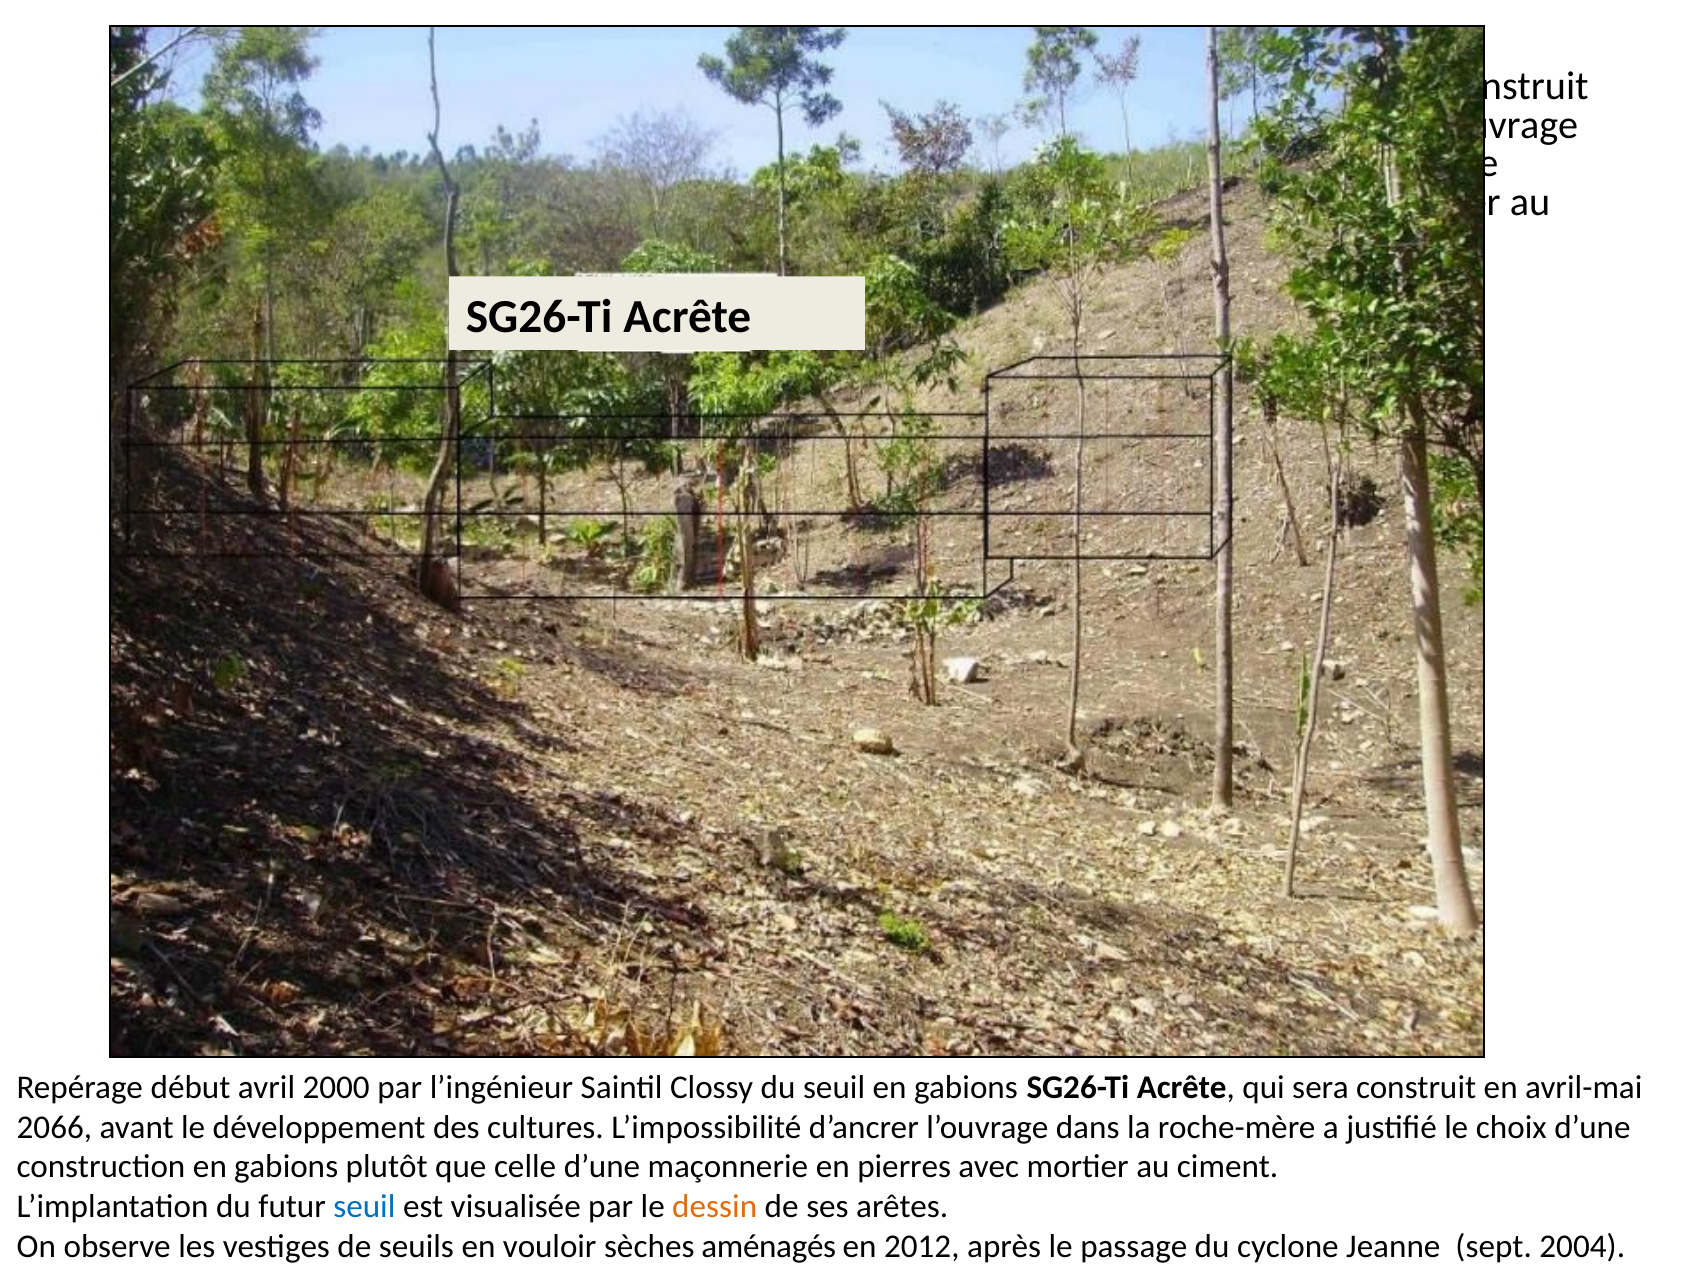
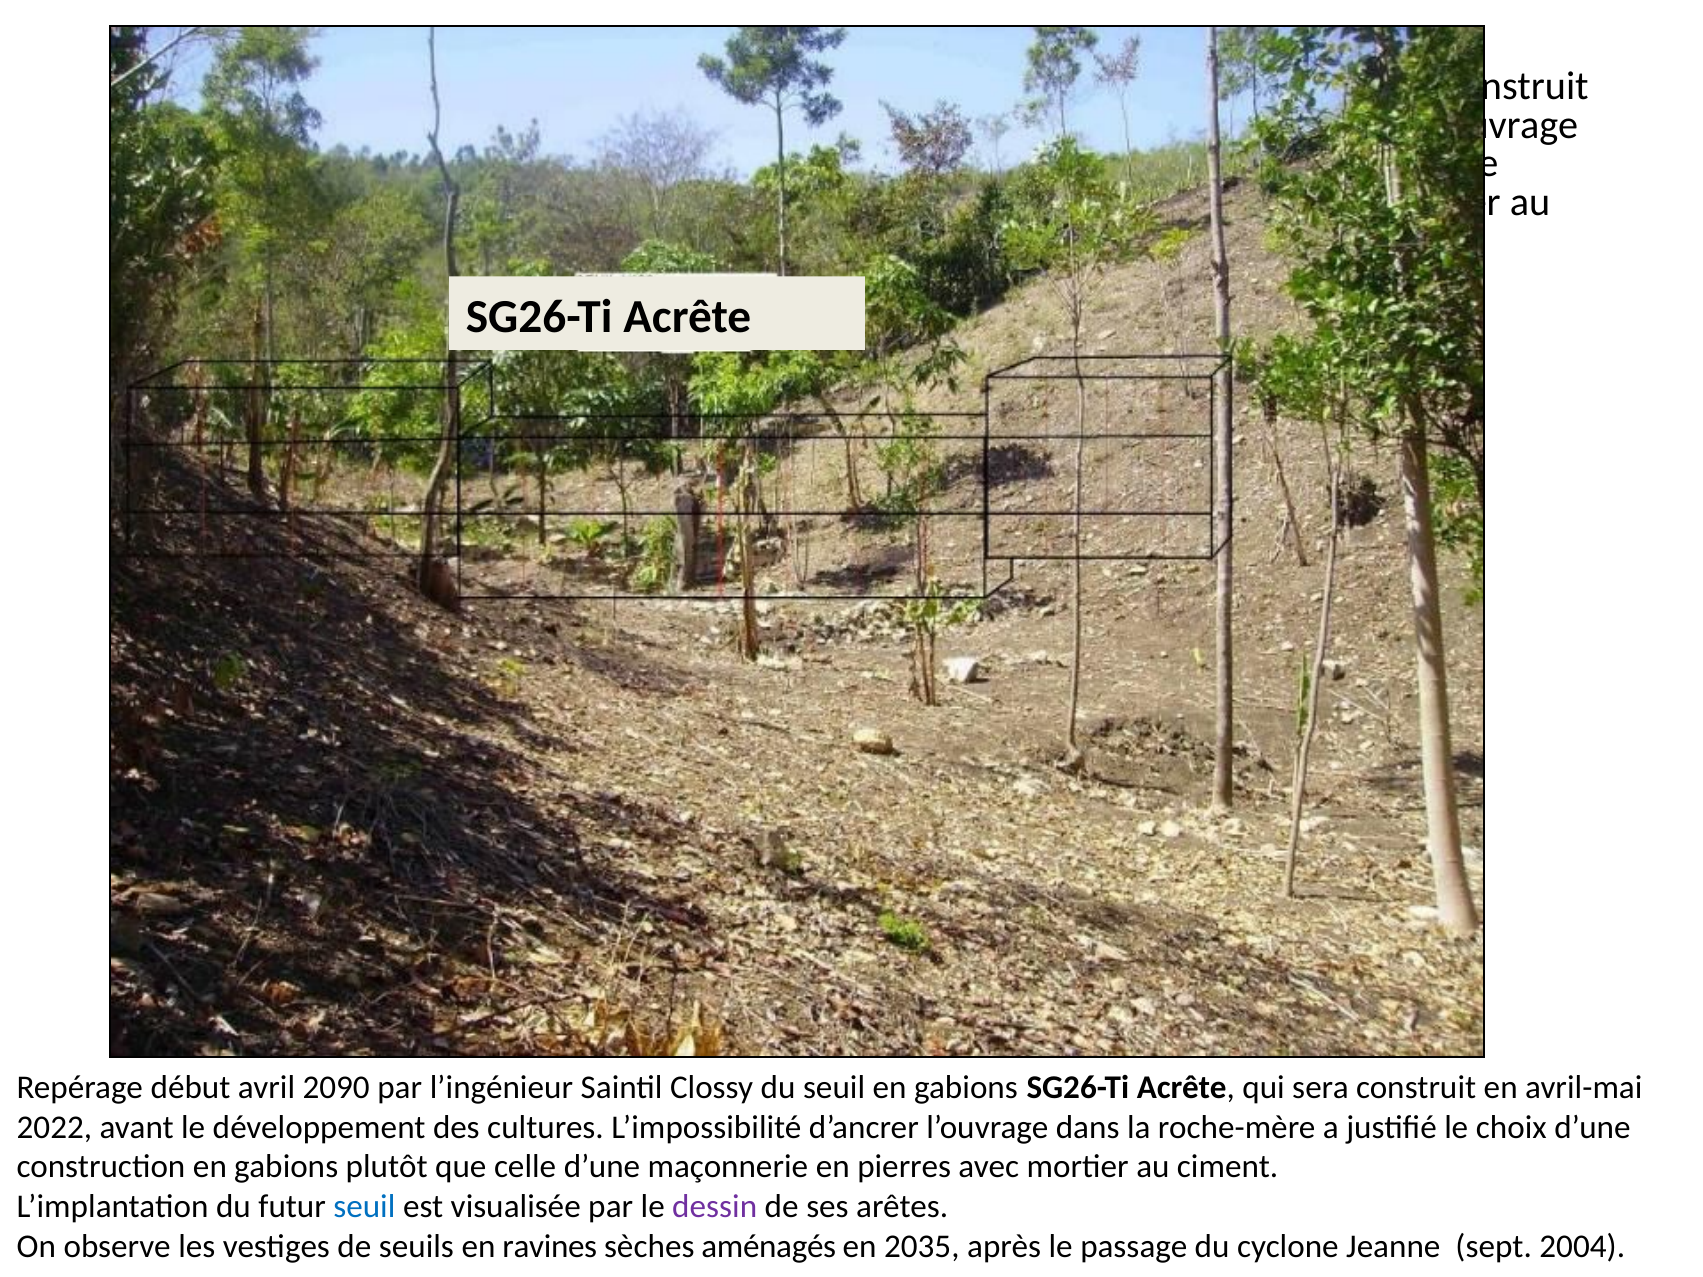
2000: 2000 -> 2090
2066: 2066 -> 2022
dessin colour: orange -> purple
vouloir: vouloir -> ravines
2012: 2012 -> 2035
